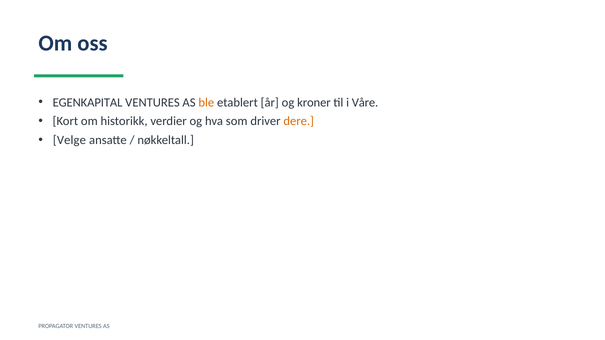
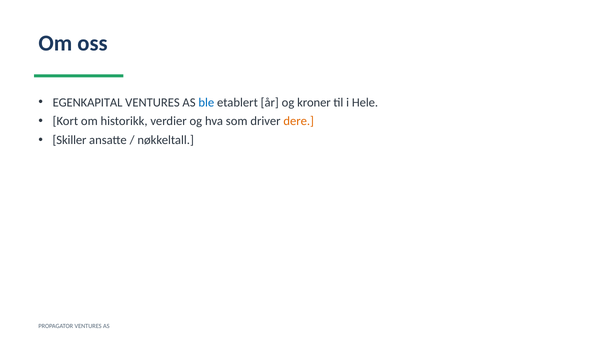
ble colour: orange -> blue
Våre: Våre -> Hele
Velge: Velge -> Skiller
